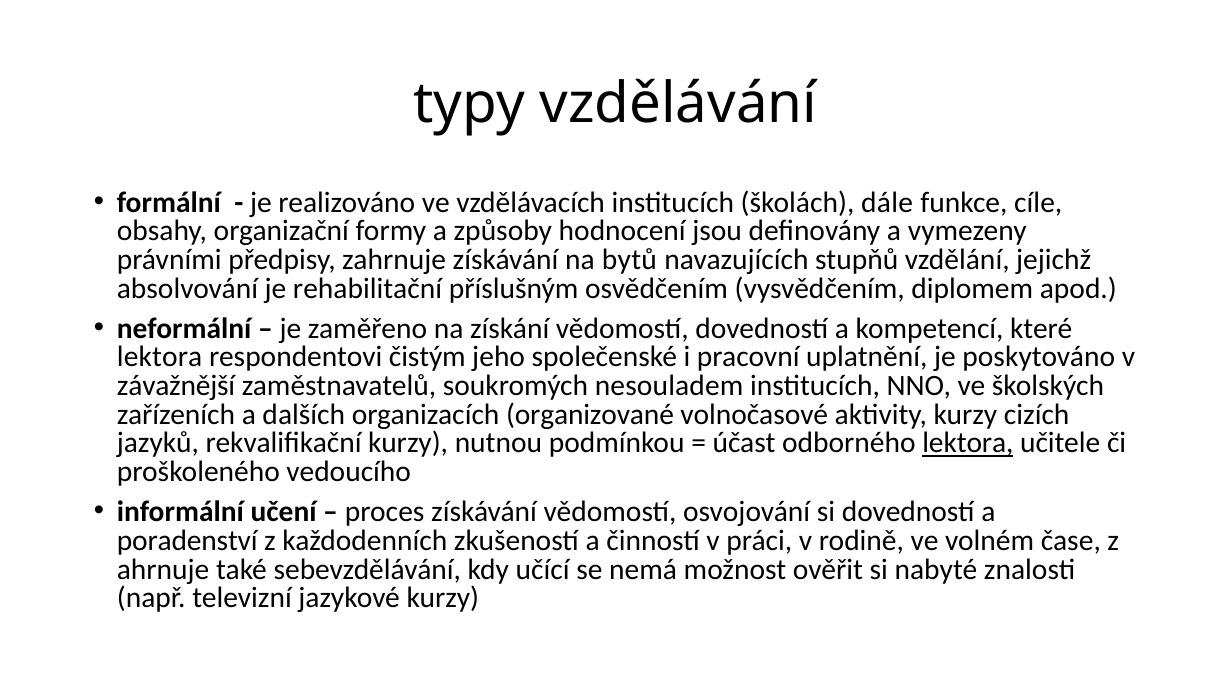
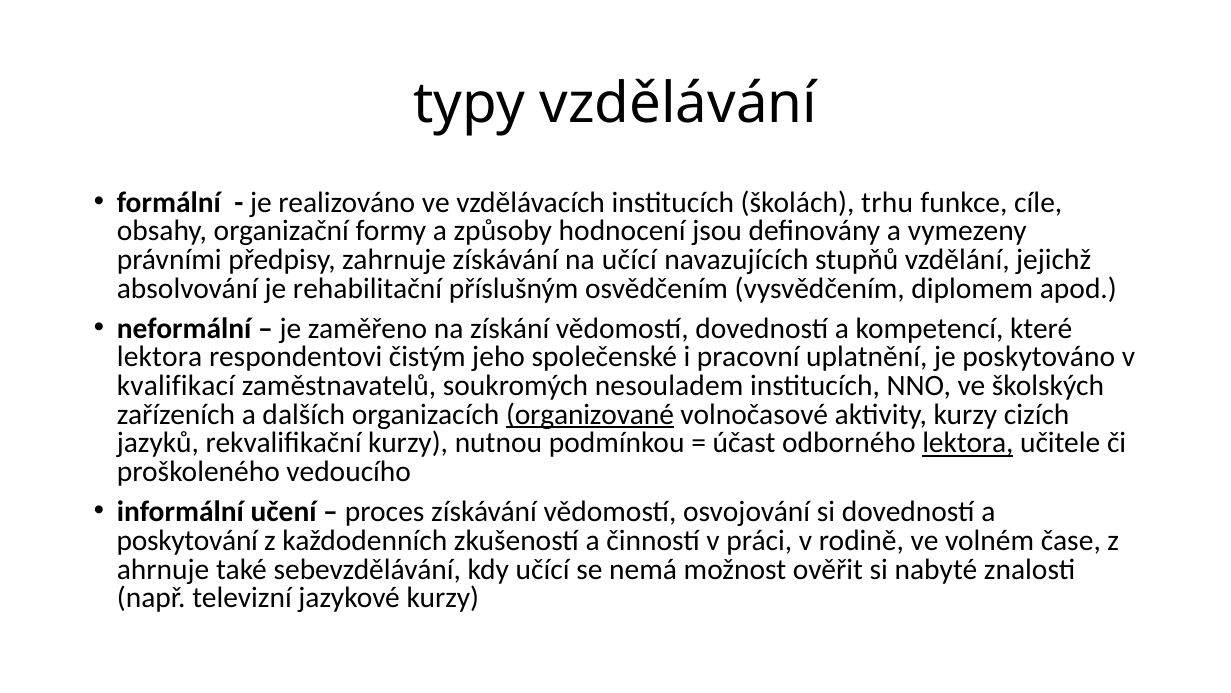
dále: dále -> trhu
na bytů: bytů -> učící
závažnější: závažnější -> kvalifikací
organizované underline: none -> present
poradenství: poradenství -> poskytování
